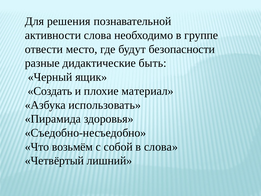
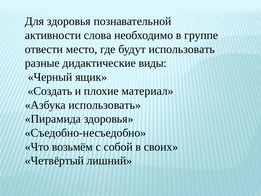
Для решения: решения -> здоровья
будут безопасности: безопасности -> использовать
быть: быть -> виды
в слова: слова -> своих
